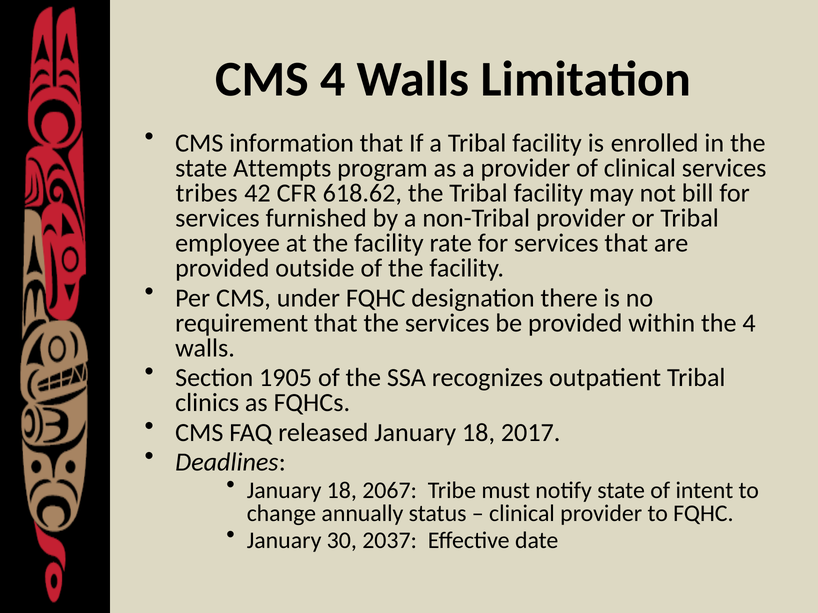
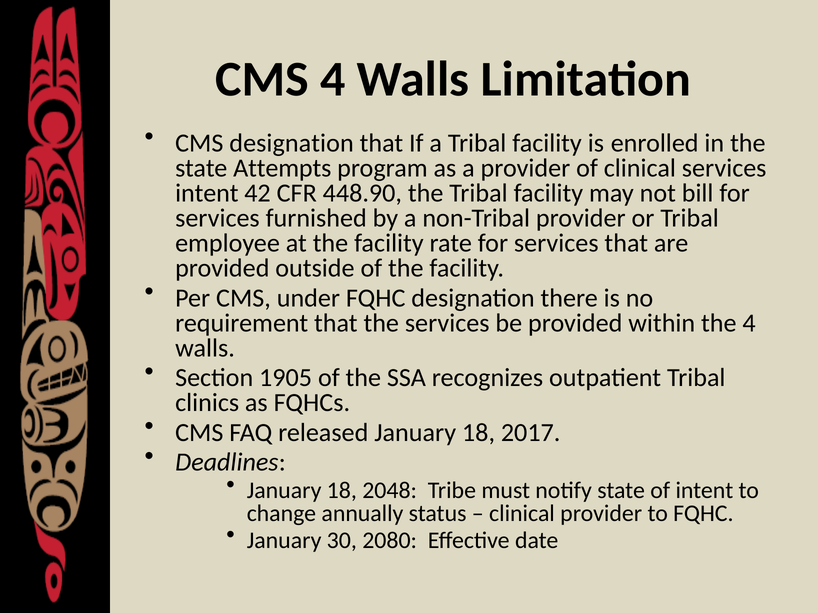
CMS information: information -> designation
tribes at (207, 193): tribes -> intent
618.62: 618.62 -> 448.90
2067: 2067 -> 2048
2037: 2037 -> 2080
